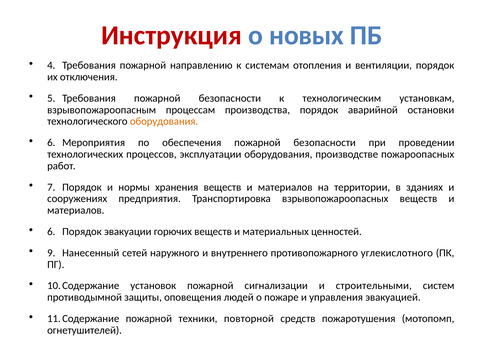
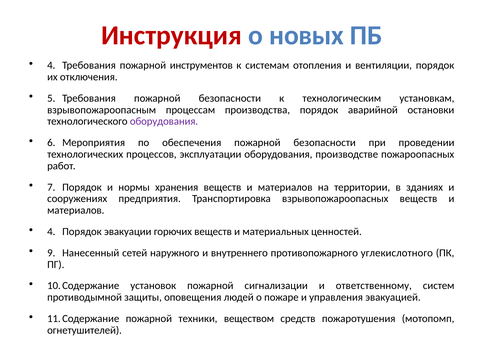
направлению: направлению -> инструментов
оборудования at (164, 121) colour: orange -> purple
6 at (51, 232): 6 -> 4
строительными: строительными -> ответственному
повторной: повторной -> веществом
